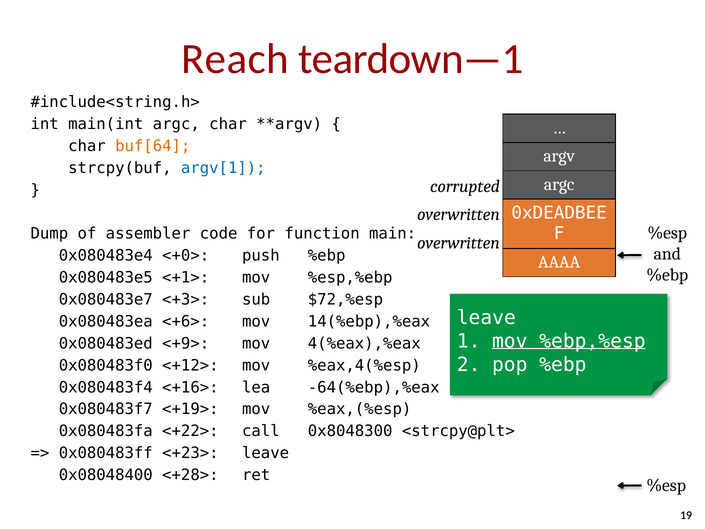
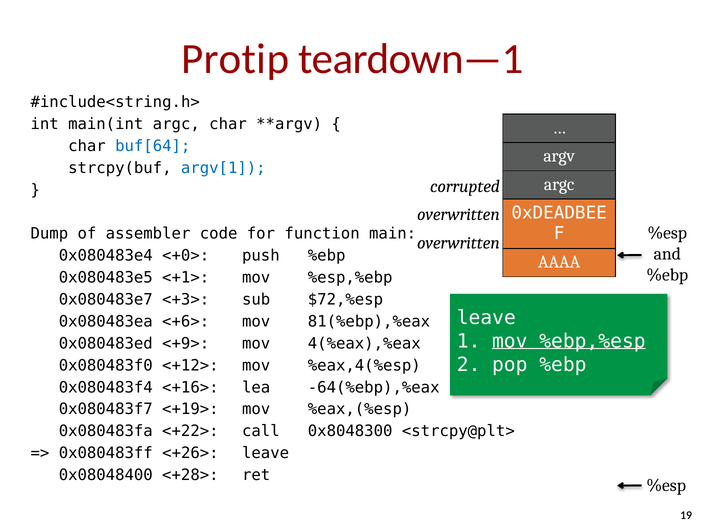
Reach: Reach -> Protip
buf[64 colour: orange -> blue
14(%ebp),%eax: 14(%ebp),%eax -> 81(%ebp),%eax
<+23>: <+23> -> <+26>
